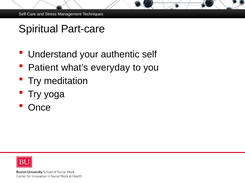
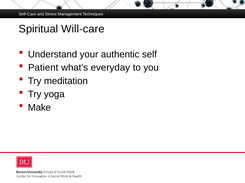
Part-care: Part-care -> Will-care
Once: Once -> Make
